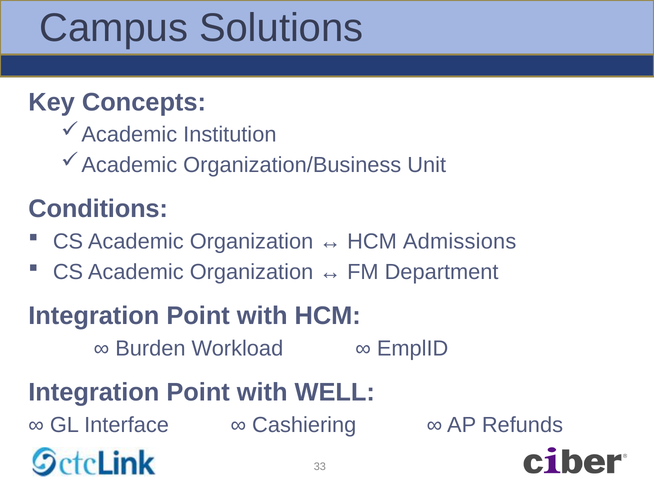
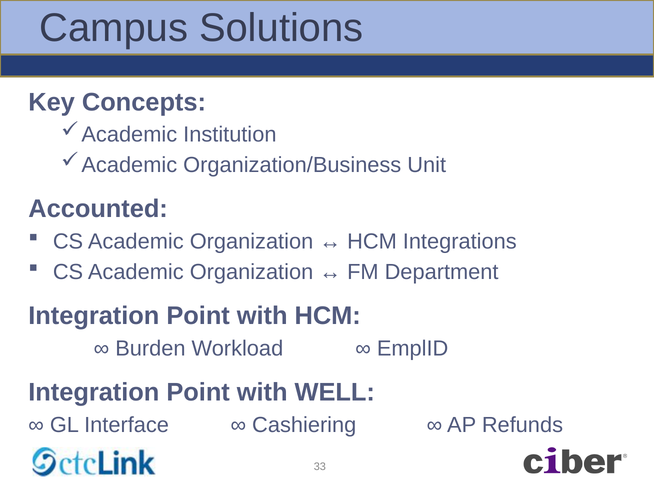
Conditions: Conditions -> Accounted
Admissions: Admissions -> Integrations
